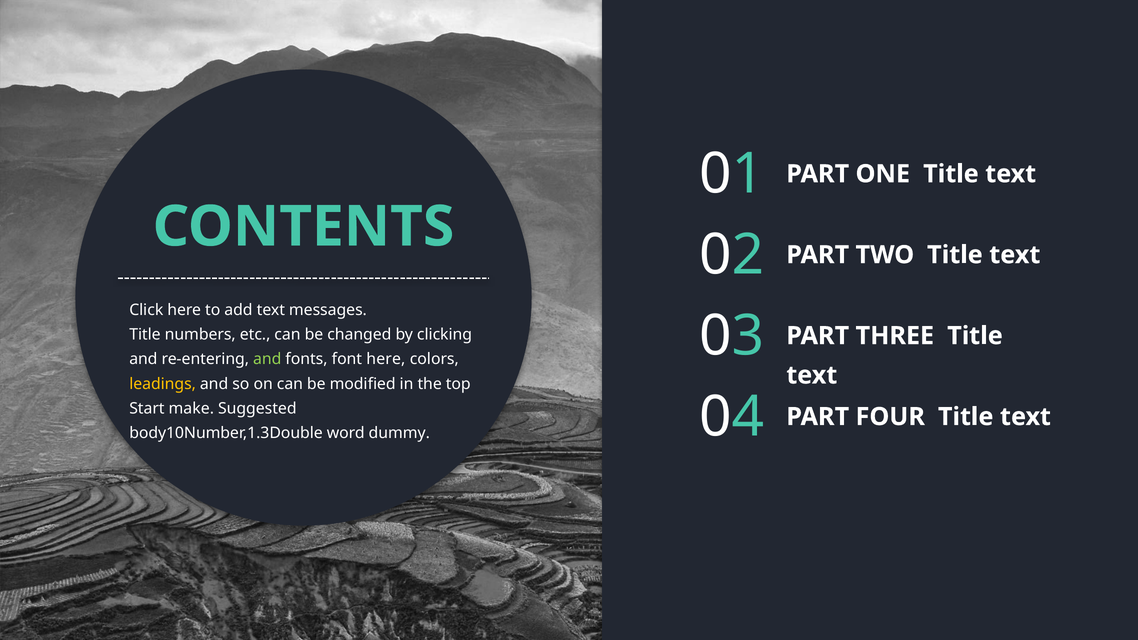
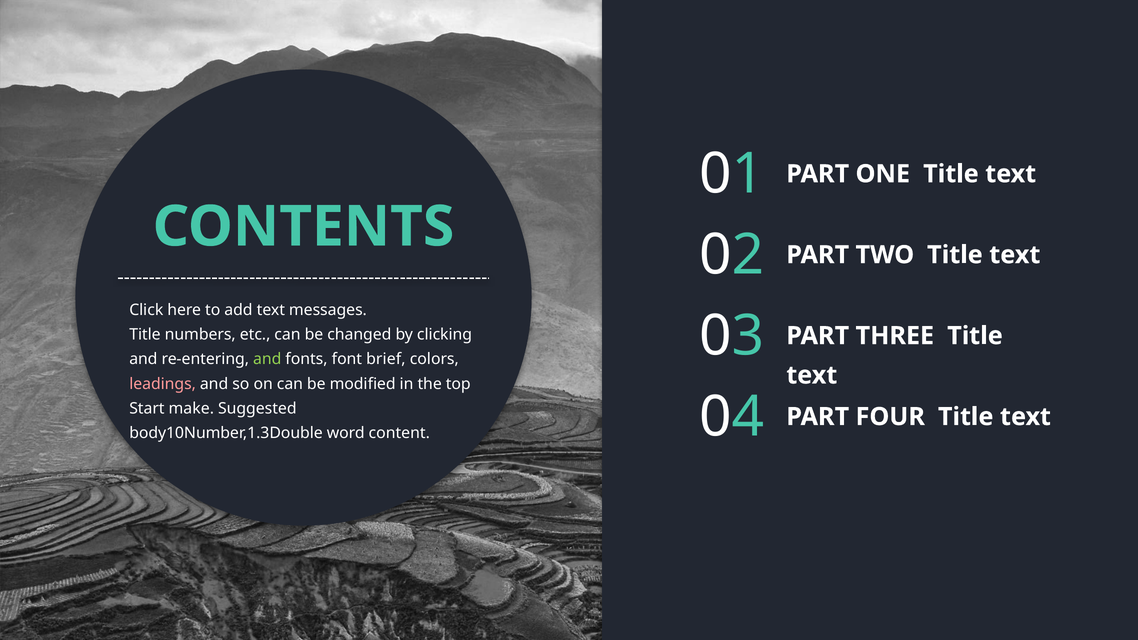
font here: here -> brief
leadings colour: yellow -> pink
dummy: dummy -> content
